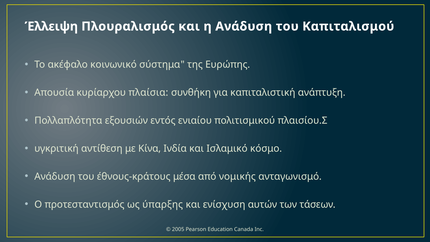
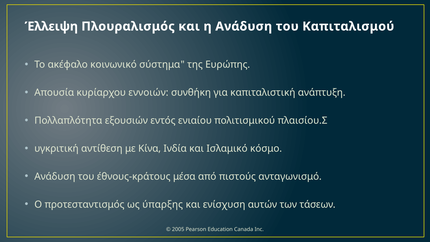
πλαίσια: πλαίσια -> εννοιών
νομικής: νομικής -> πιστούς
